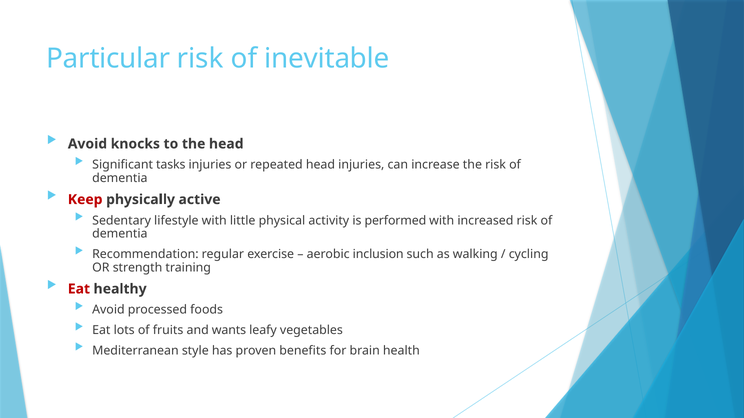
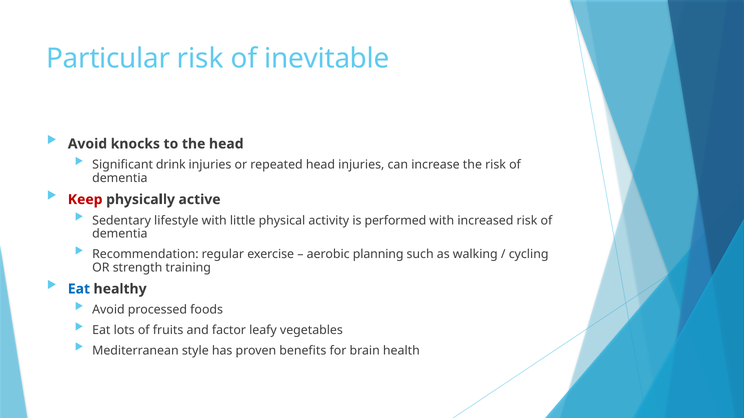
tasks: tasks -> drink
inclusion: inclusion -> planning
Eat at (79, 289) colour: red -> blue
wants: wants -> factor
